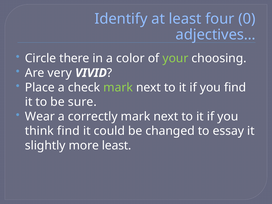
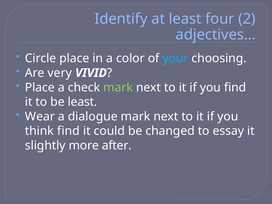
0: 0 -> 2
Circle there: there -> place
your colour: light green -> light blue
be sure: sure -> least
correctly: correctly -> dialogue
more least: least -> after
